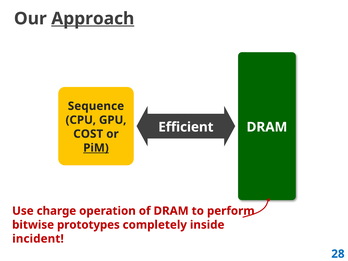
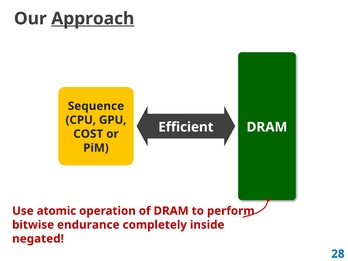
PiM underline: present -> none
charge: charge -> atomic
prototypes: prototypes -> endurance
incident: incident -> negated
